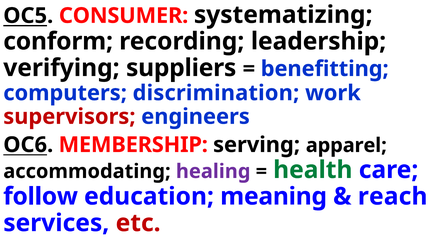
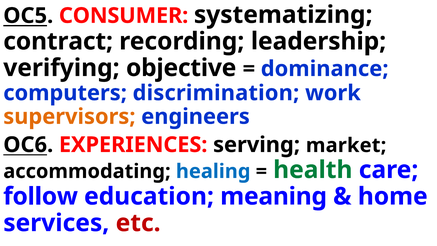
conform: conform -> contract
suppliers: suppliers -> objective
benefitting: benefitting -> dominance
supervisors colour: red -> orange
MEMBERSHIP: MEMBERSHIP -> EXPERIENCES
apparel: apparel -> market
healing colour: purple -> blue
reach: reach -> home
